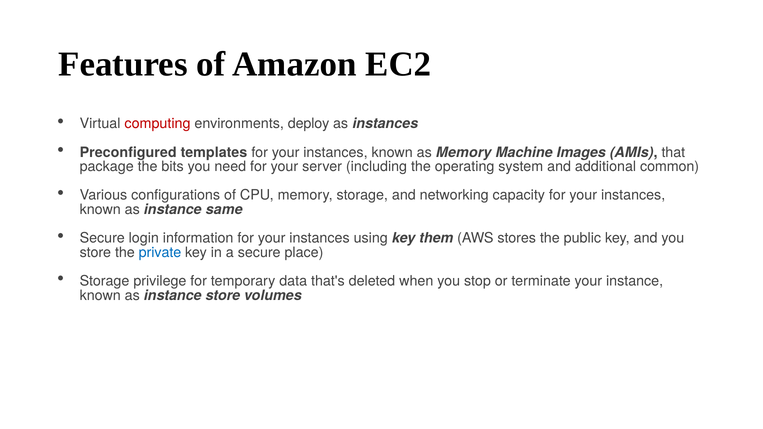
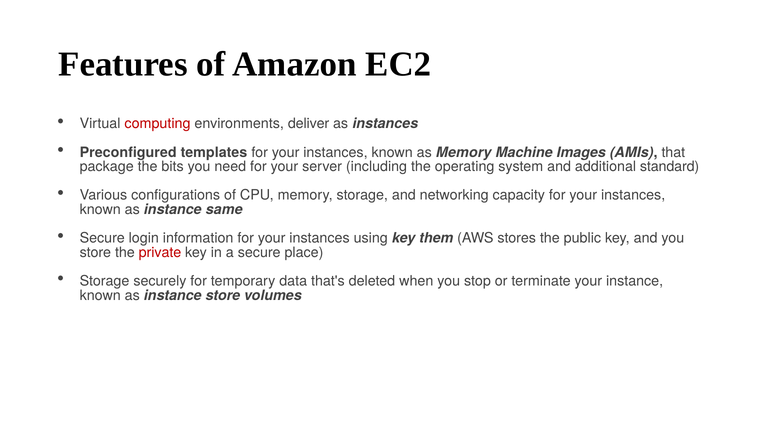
deploy: deploy -> deliver
common: common -> standard
private colour: blue -> red
privilege: privilege -> securely
